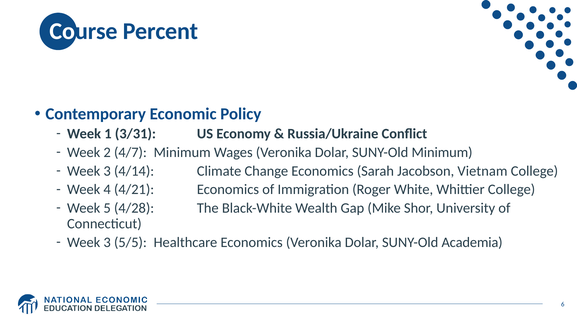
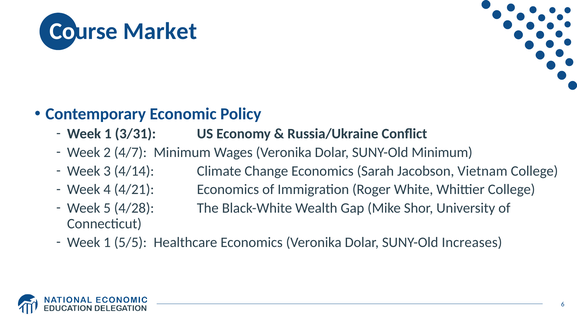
Percent: Percent -> Market
3 at (107, 242): 3 -> 1
Academia: Academia -> Increases
